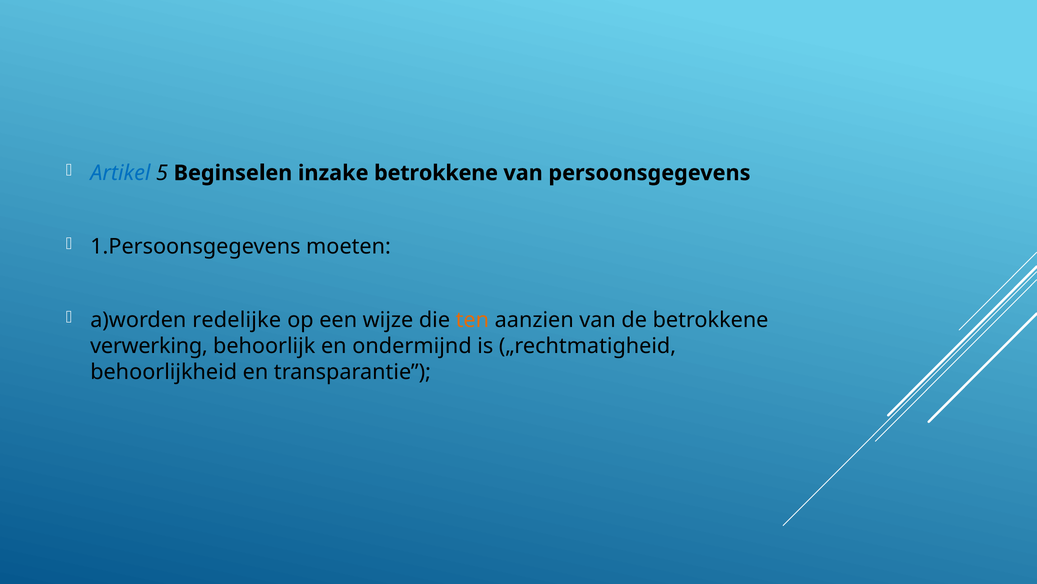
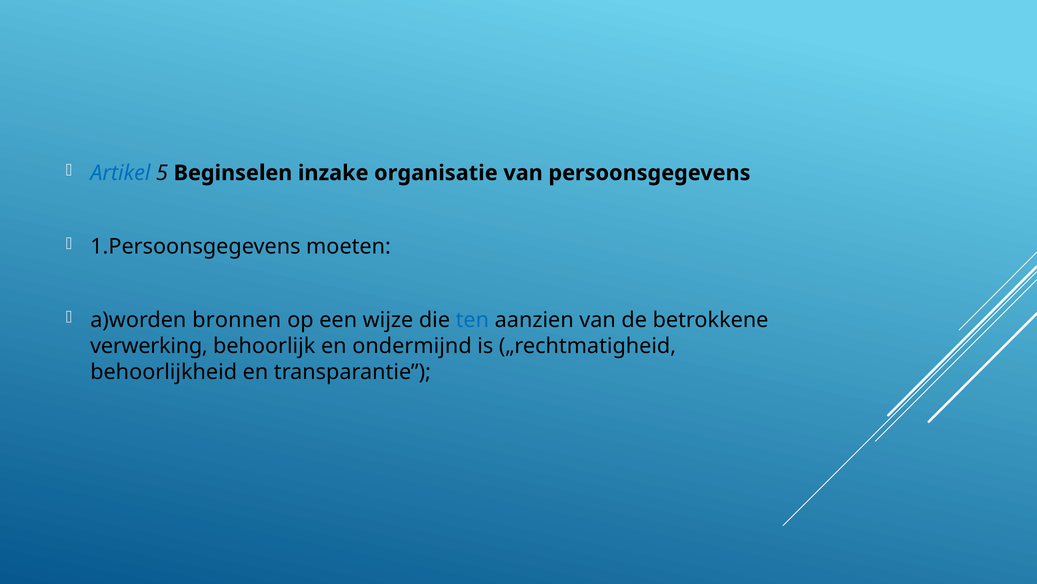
inzake betrokkene: betrokkene -> organisatie
redelijke: redelijke -> bronnen
ten colour: orange -> blue
